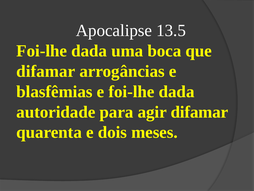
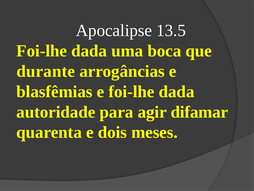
difamar at (46, 71): difamar -> durante
